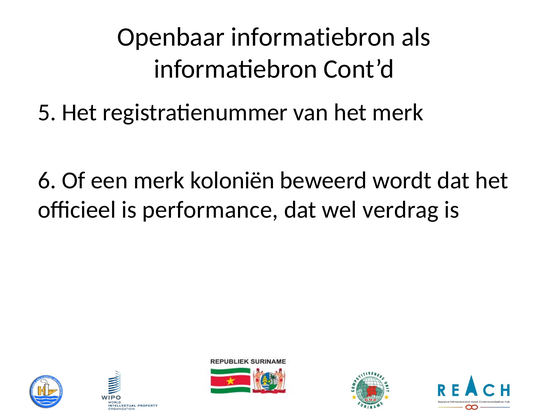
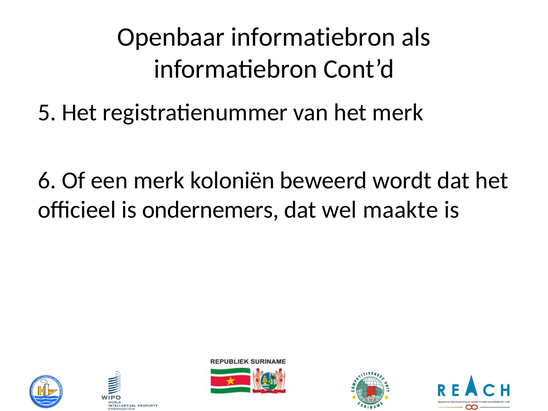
performance: performance -> ondernemers
verdrag: verdrag -> maakte
